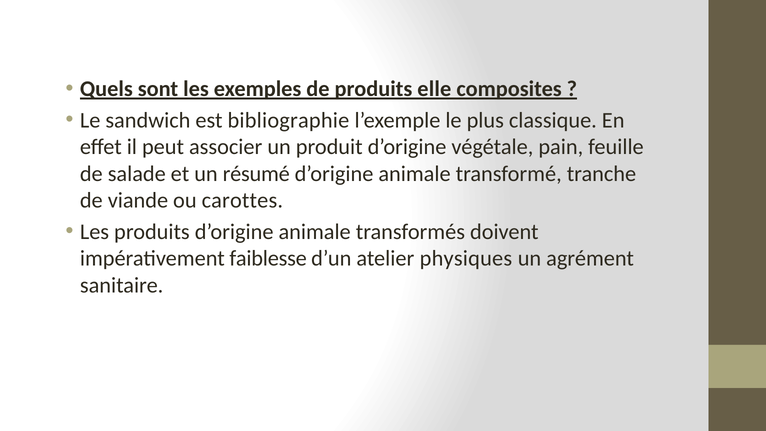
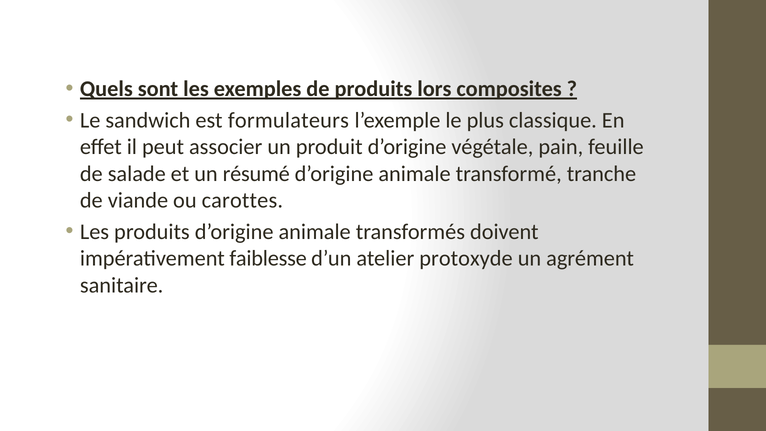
elle: elle -> lors
bibliographie: bibliographie -> formulateurs
physiques: physiques -> protoxyde
